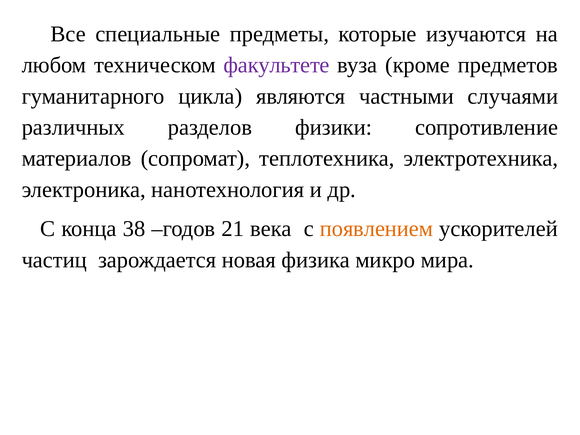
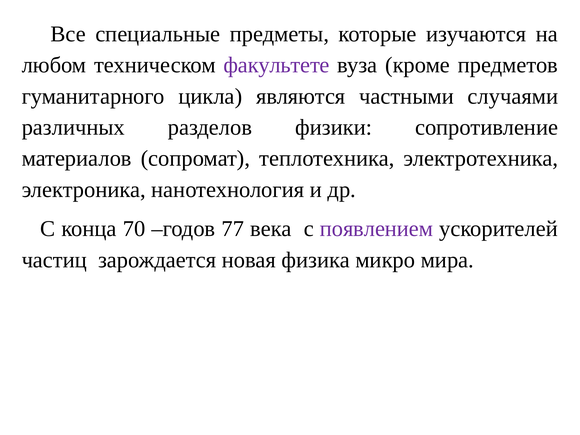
38: 38 -> 70
21: 21 -> 77
появлением colour: orange -> purple
